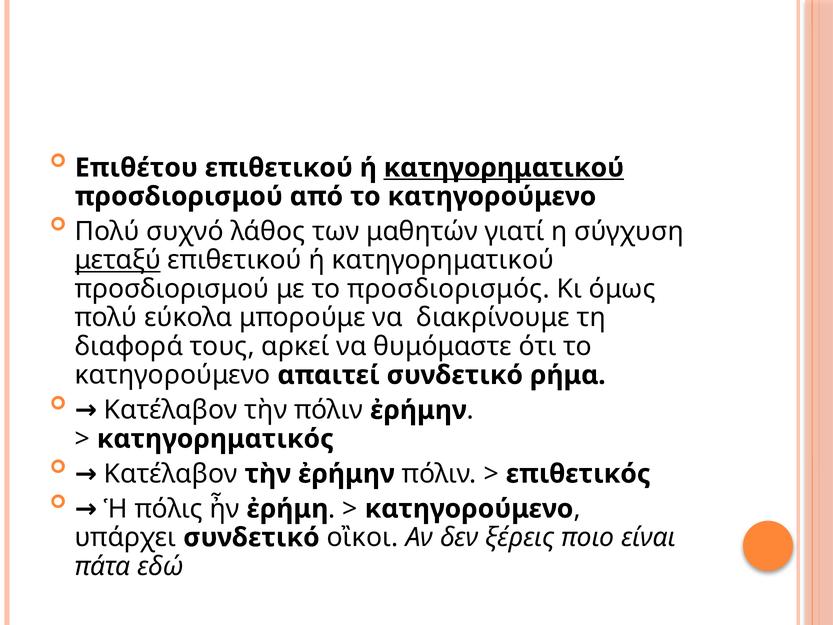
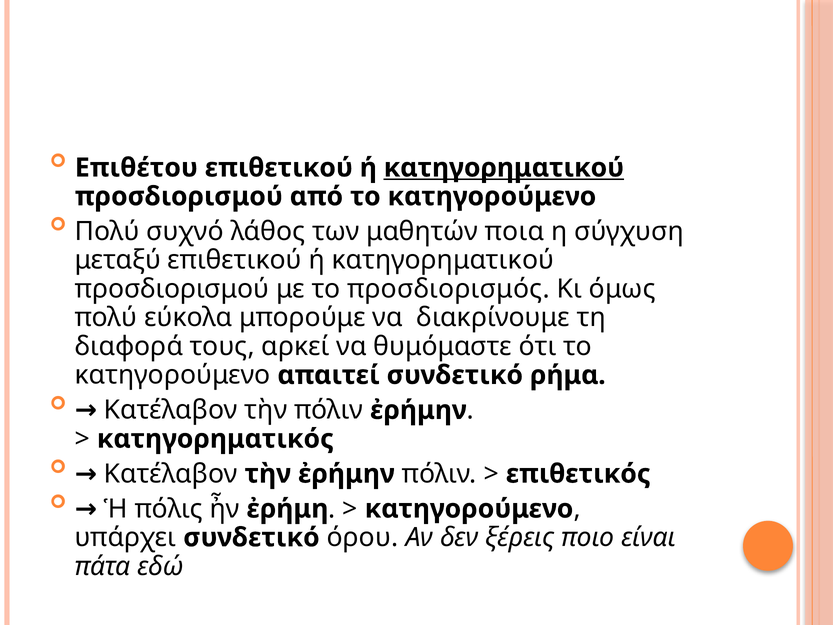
γιατί: γιατί -> ποια
μεταξύ underline: present -> none
οἲκοι: οἲκοι -> όρου
